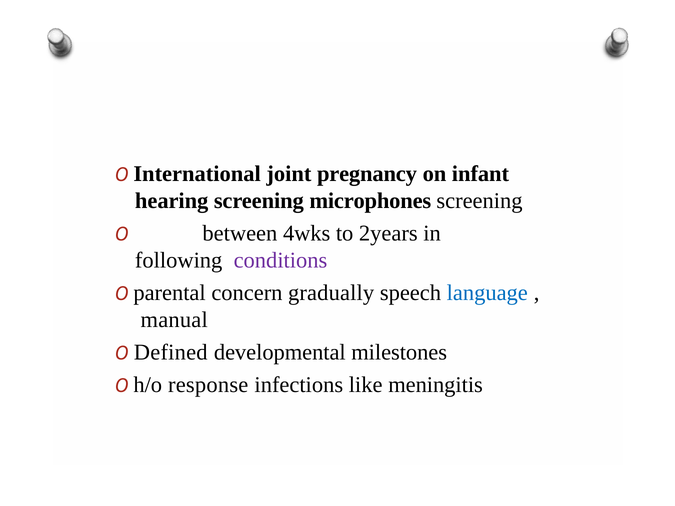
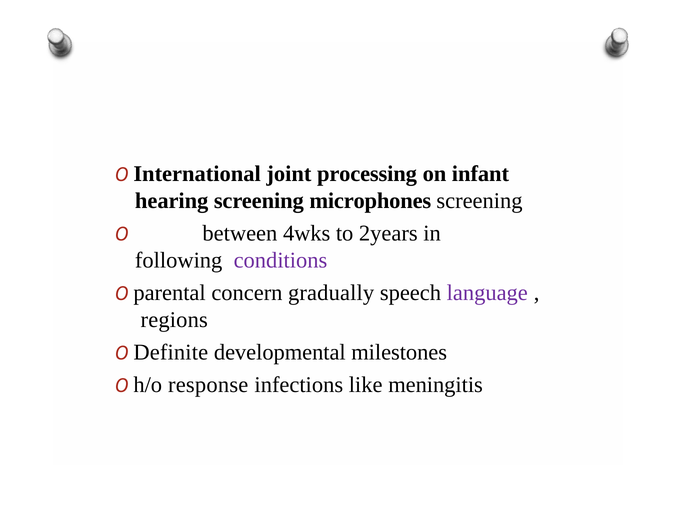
pregnancy: pregnancy -> processing
language colour: blue -> purple
manual: manual -> regions
Defined: Defined -> Definite
